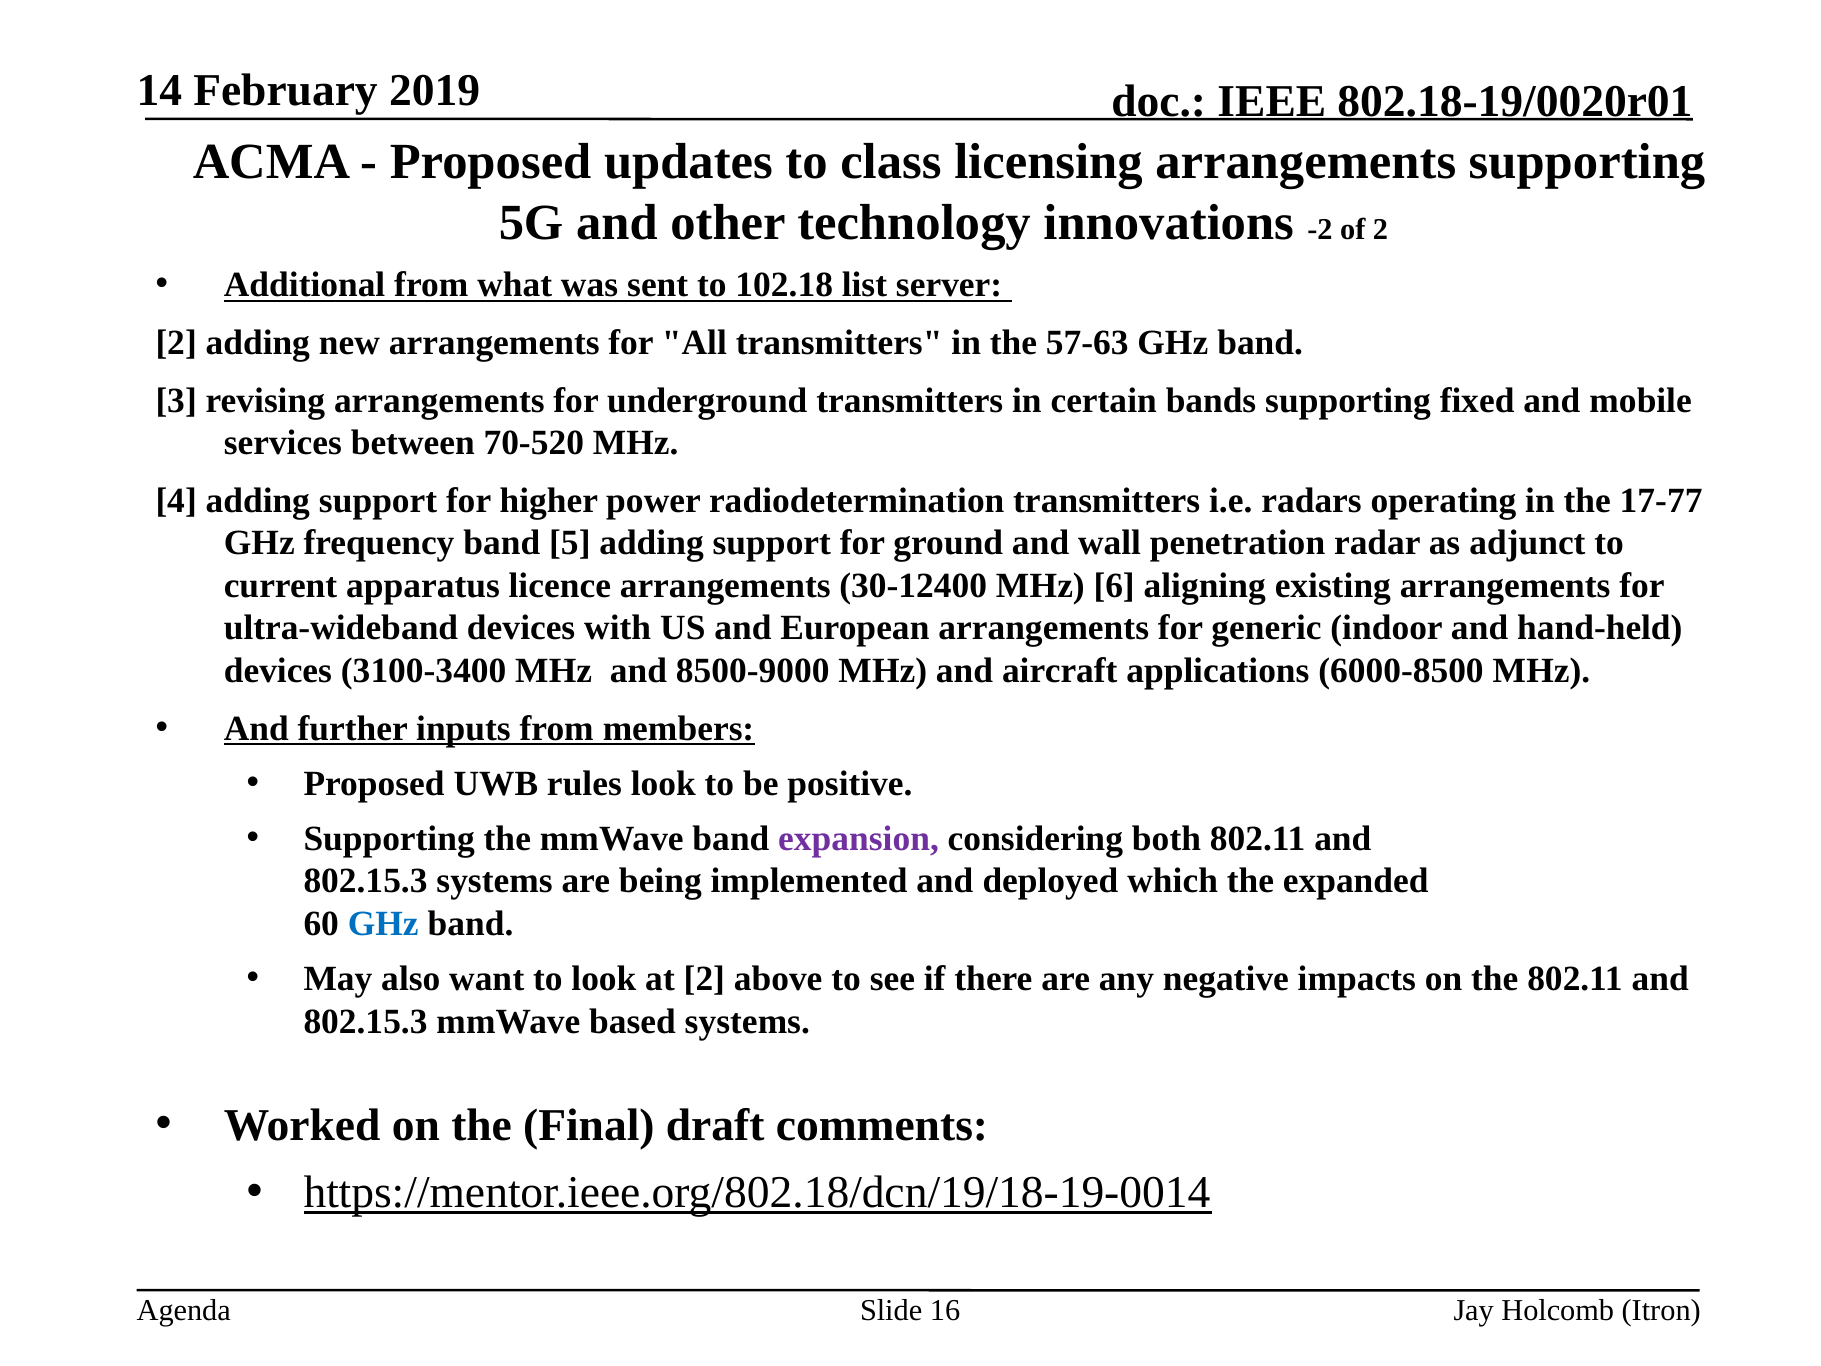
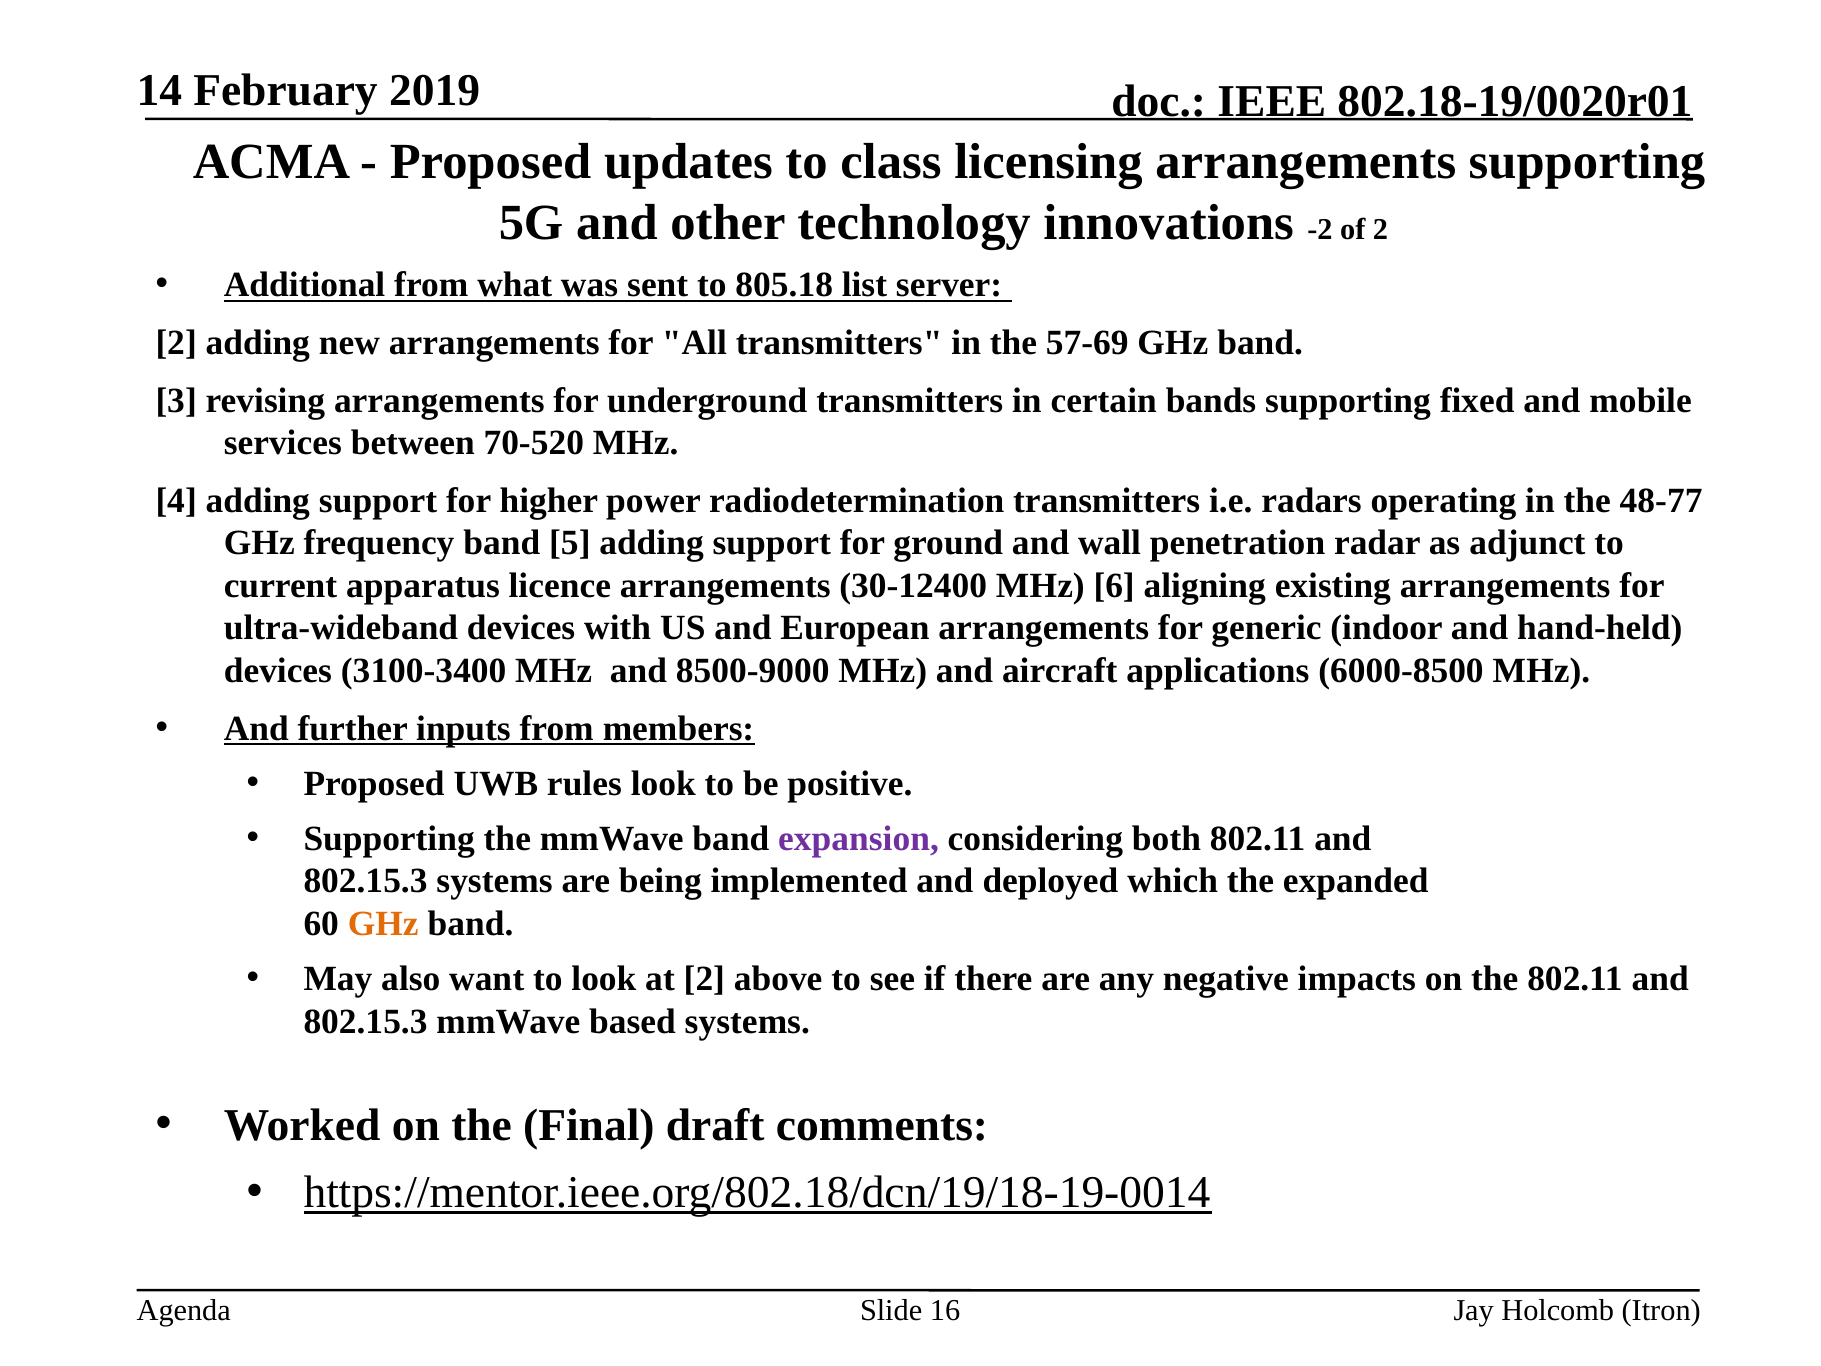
102.18: 102.18 -> 805.18
57-63: 57-63 -> 57-69
17-77: 17-77 -> 48-77
GHz at (383, 924) colour: blue -> orange
